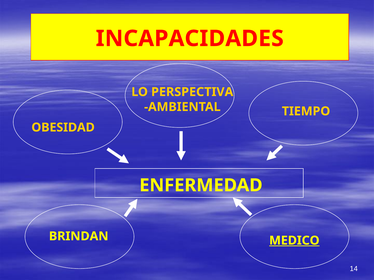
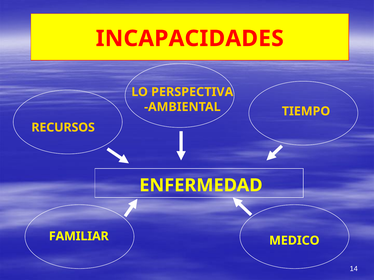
OBESIDAD: OBESIDAD -> RECURSOS
BRINDAN: BRINDAN -> FAMILIAR
MEDICO underline: present -> none
